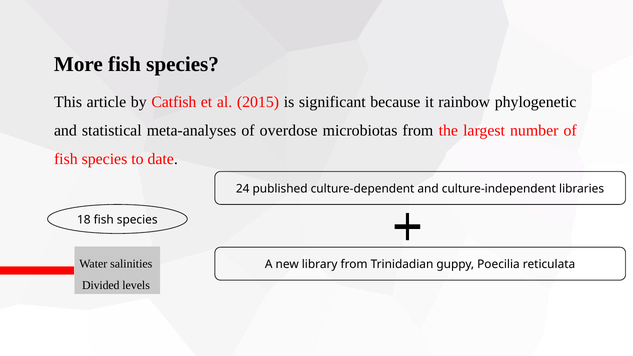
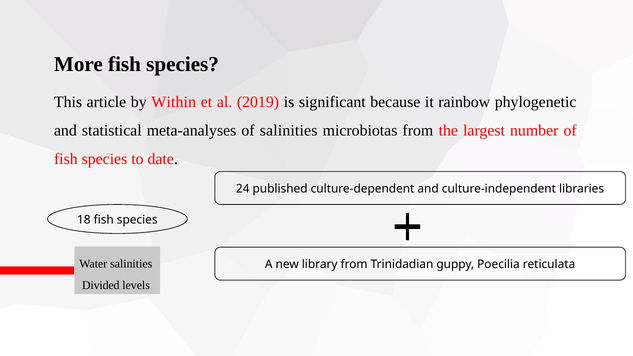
Catfish: Catfish -> Within
2015: 2015 -> 2019
of overdose: overdose -> salinities
